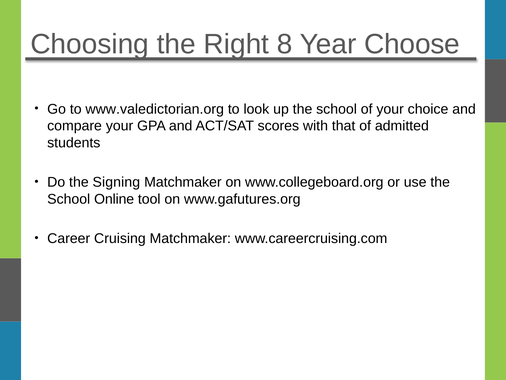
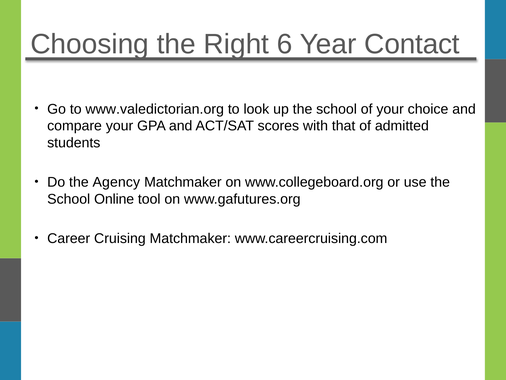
8: 8 -> 6
Choose: Choose -> Contact
Signing: Signing -> Agency
